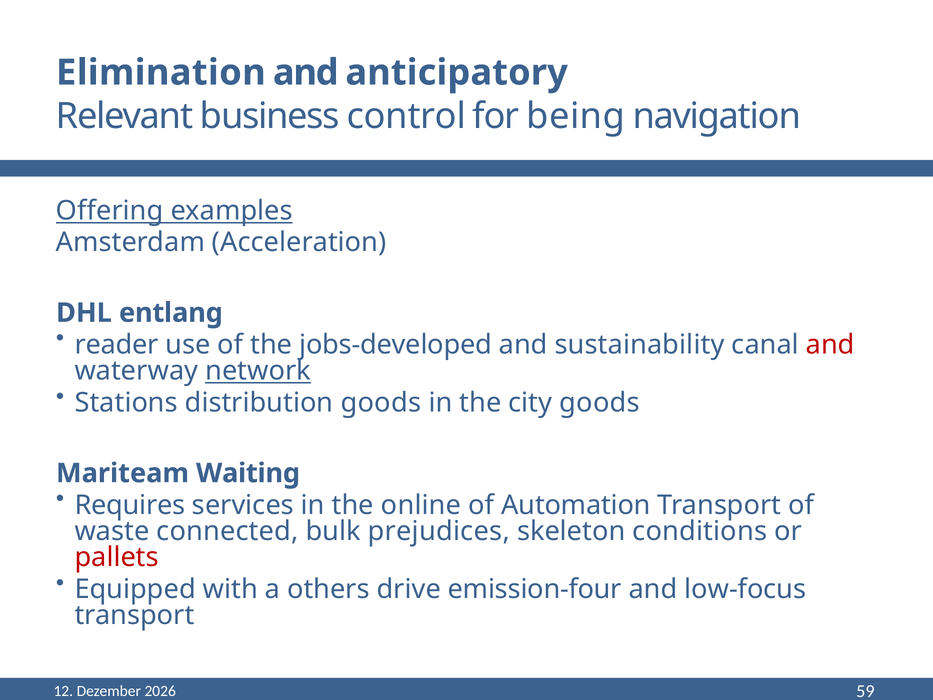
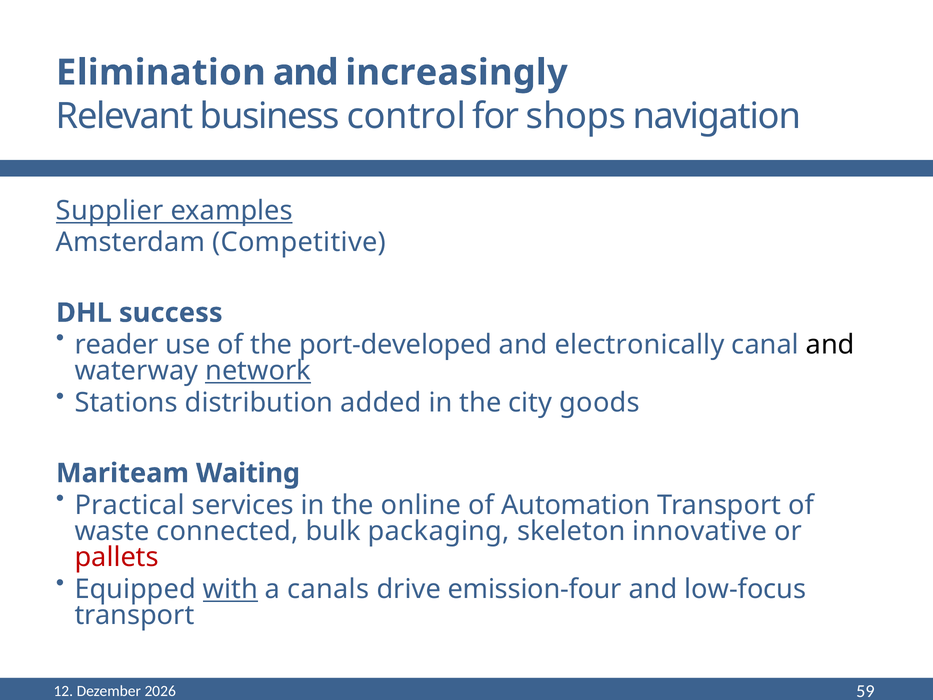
anticipatory: anticipatory -> increasingly
being: being -> shops
Offering: Offering -> Supplier
Acceleration: Acceleration -> Competitive
entlang: entlang -> success
jobs-developed: jobs-developed -> port-developed
sustainability: sustainability -> electronically
and at (830, 345) colour: red -> black
distribution goods: goods -> added
Requires: Requires -> Practical
prejudices: prejudices -> packaging
conditions: conditions -> innovative
with underline: none -> present
others: others -> canals
